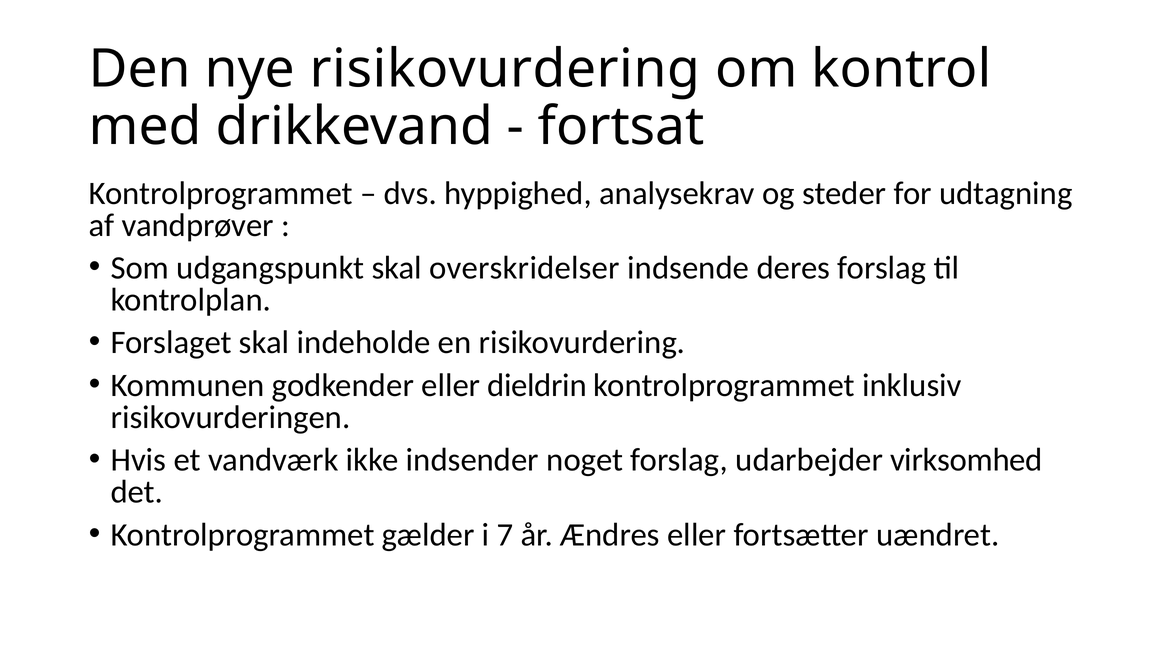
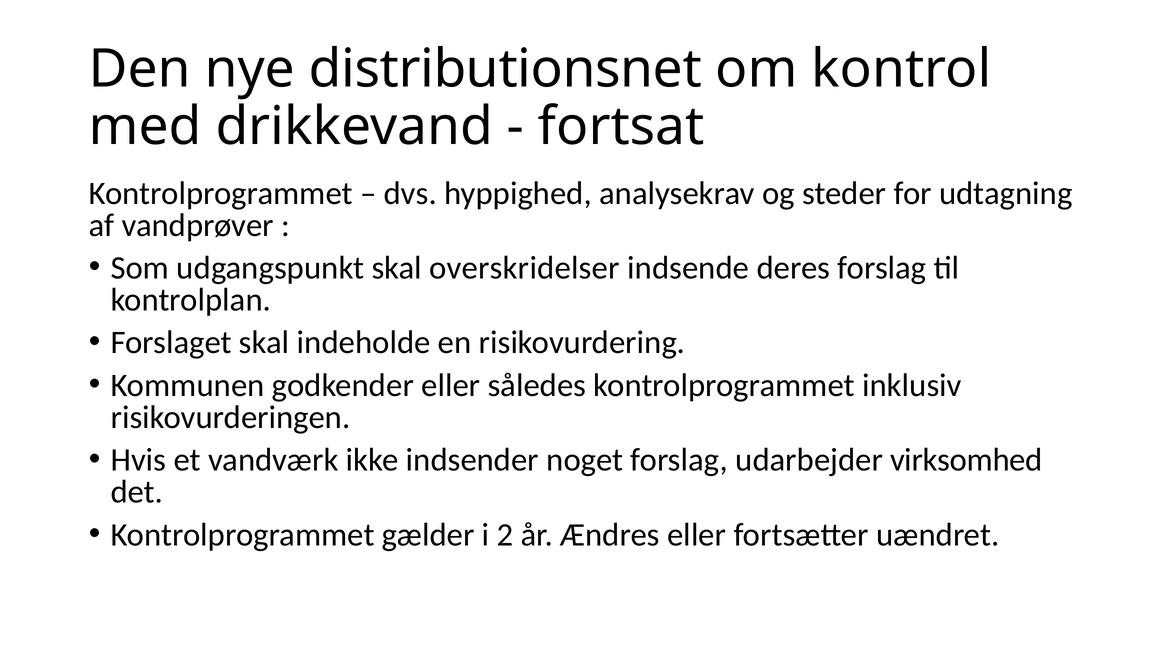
nye risikovurdering: risikovurdering -> distributionsnet
dieldrin: dieldrin -> således
7: 7 -> 2
